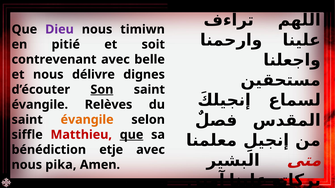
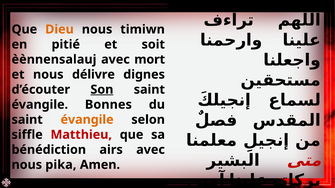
Dieu colour: purple -> orange
contrevenant: contrevenant -> èènnensalauj
belle: belle -> mort
Relèves: Relèves -> Bonnes
que at (132, 135) underline: present -> none
etje: etje -> airs
